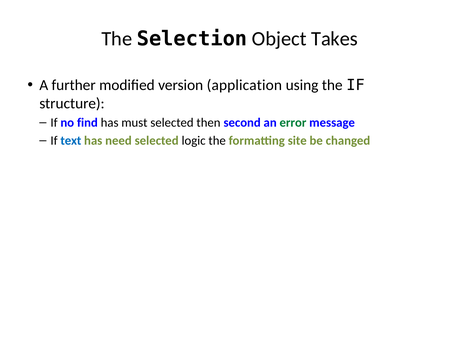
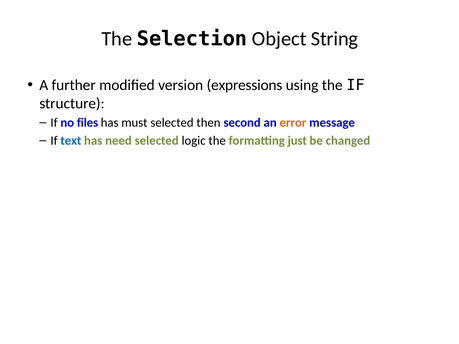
Takes: Takes -> String
application: application -> expressions
find: find -> files
error colour: green -> orange
site: site -> just
